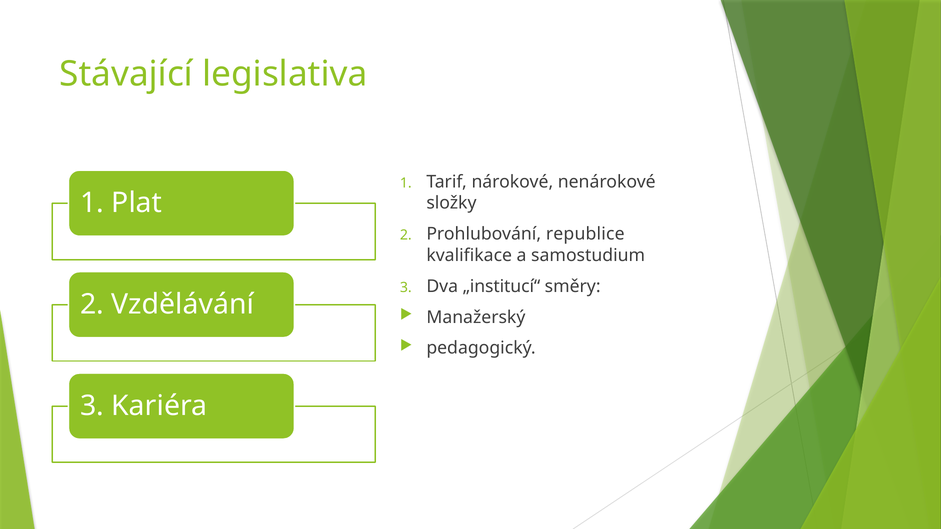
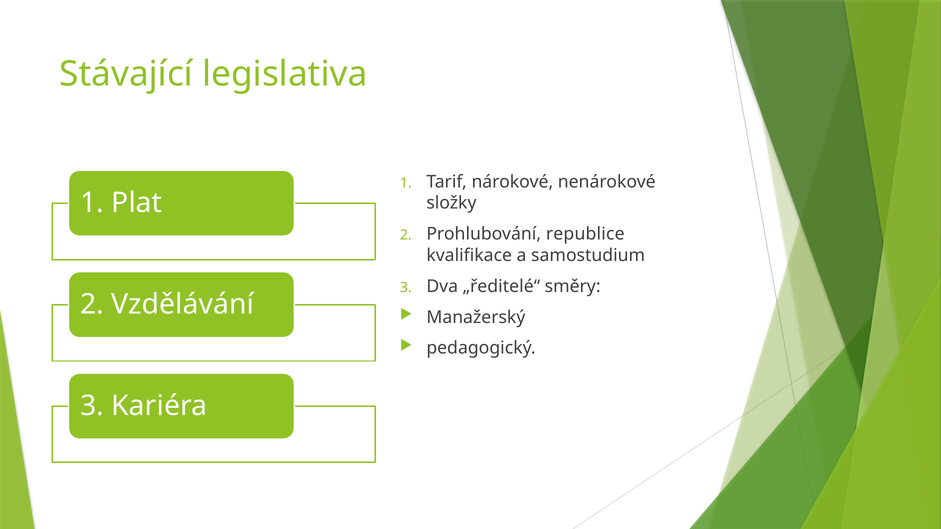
„institucí“: „institucí“ -> „ředitelé“
